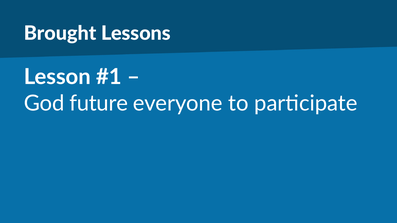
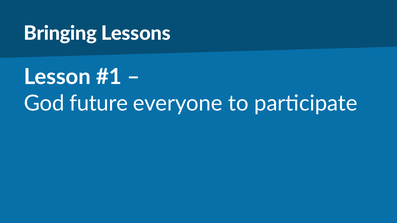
Brought: Brought -> Bringing
